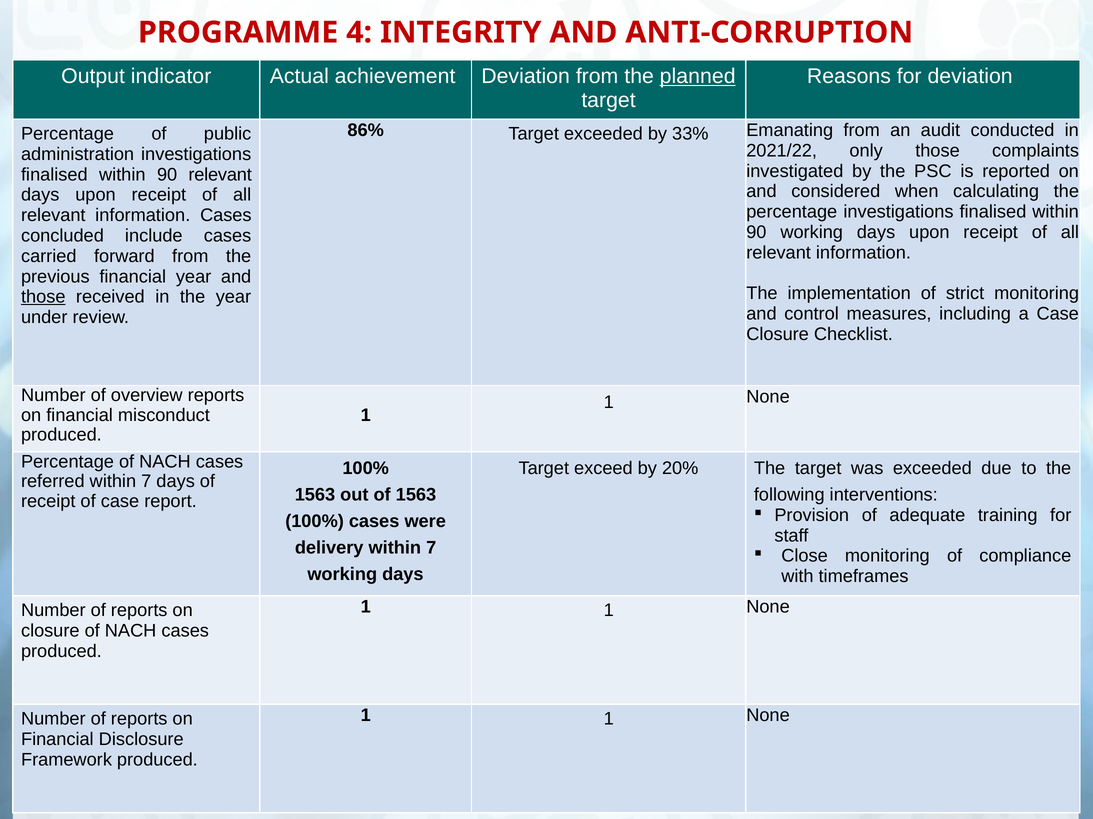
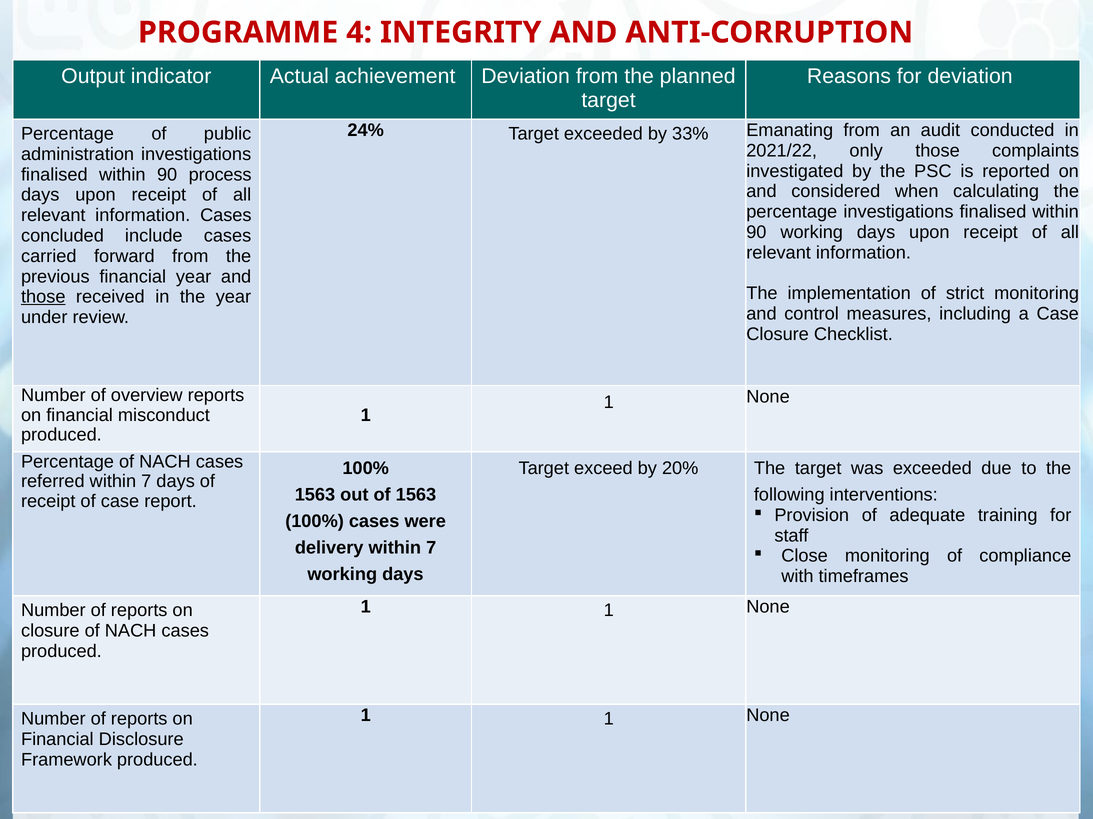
planned underline: present -> none
86%: 86% -> 24%
90 relevant: relevant -> process
